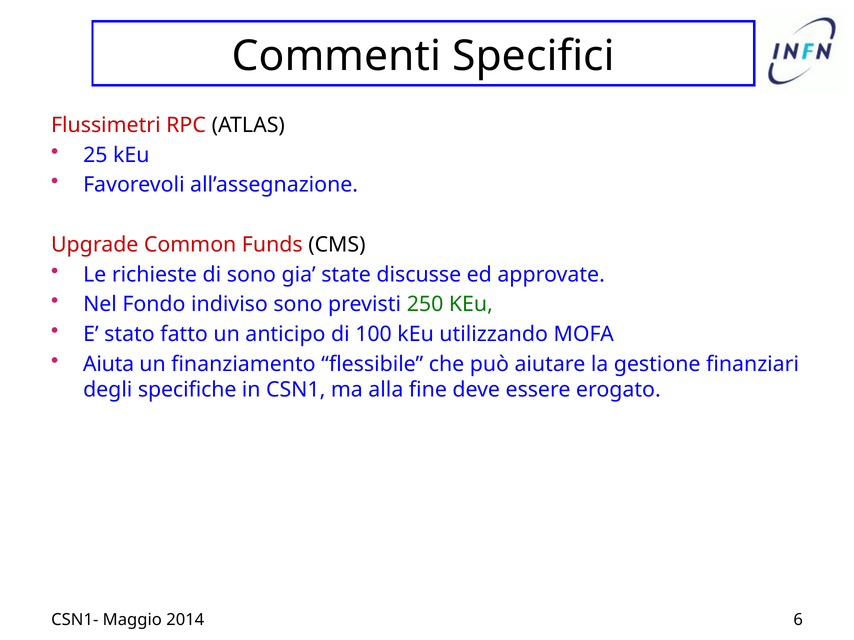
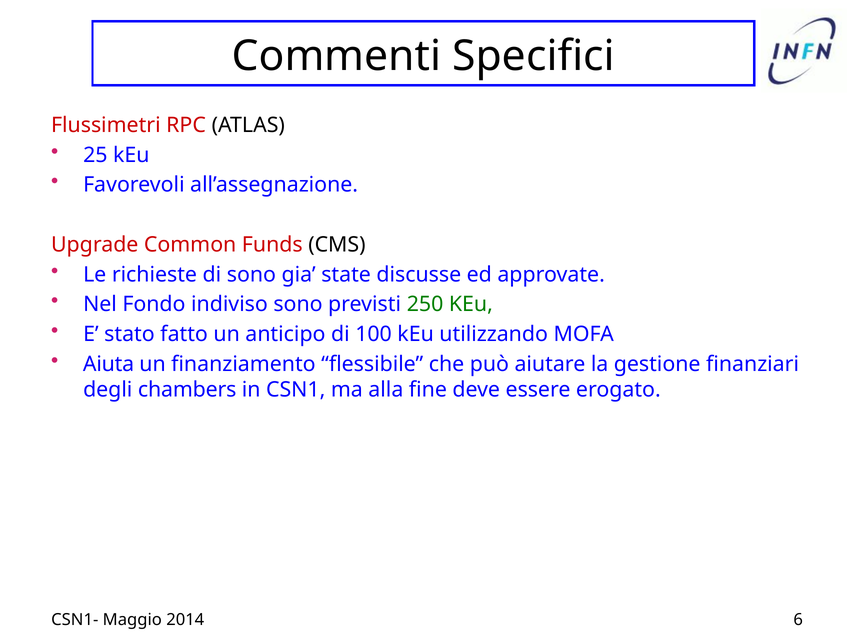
specifiche: specifiche -> chambers
